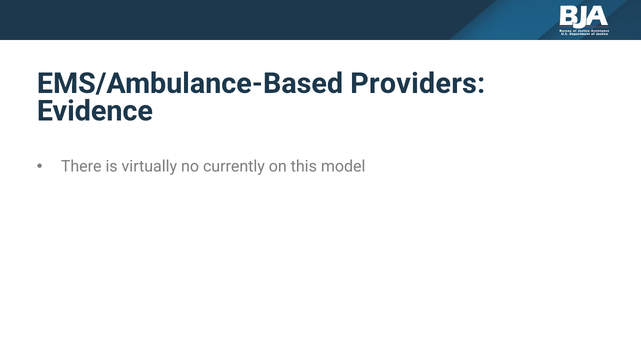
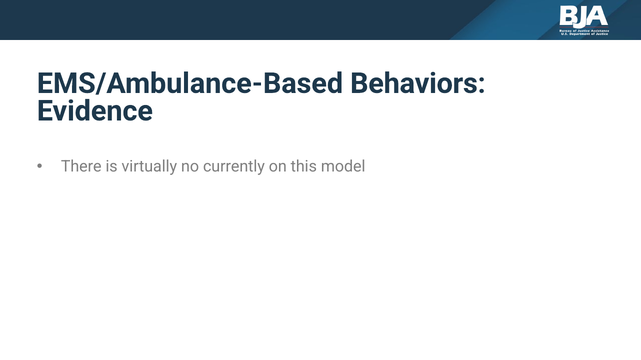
Providers: Providers -> Behaviors
